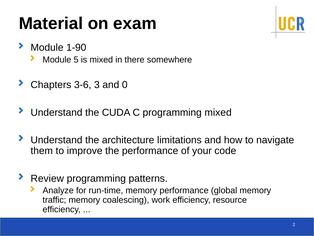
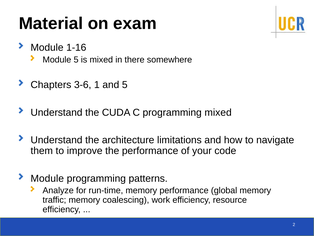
1-90: 1-90 -> 1-16
3: 3 -> 1
and 0: 0 -> 5
Review at (47, 178): Review -> Module
